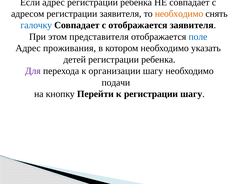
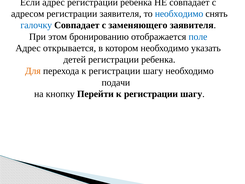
необходимо at (179, 14) colour: orange -> blue
с отображается: отображается -> заменяющего
представителя: представителя -> бронированию
проживания: проживания -> открывается
Для colour: purple -> orange
перехода к организации: организации -> регистрации
